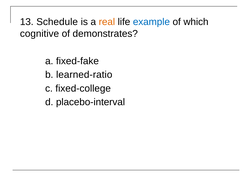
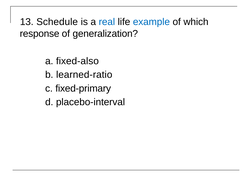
real colour: orange -> blue
cognitive: cognitive -> response
demonstrates: demonstrates -> generalization
fixed-fake: fixed-fake -> fixed-also
fixed-college: fixed-college -> fixed-primary
